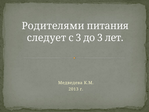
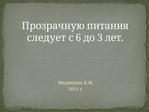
Родителями: Родителями -> Прозрачную
с 3: 3 -> 6
